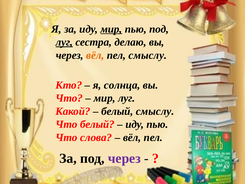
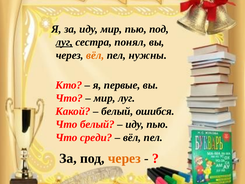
мир at (111, 29) underline: present -> none
делаю: делаю -> понял
пел смыслу: смыслу -> нужны
солнца: солнца -> первые
белый смыслу: смыслу -> ошибся
слова: слова -> среди
через at (124, 158) colour: purple -> orange
